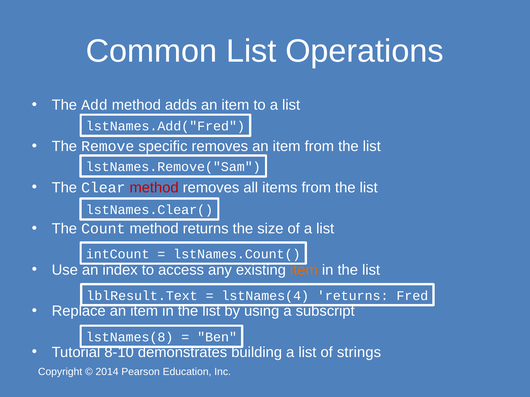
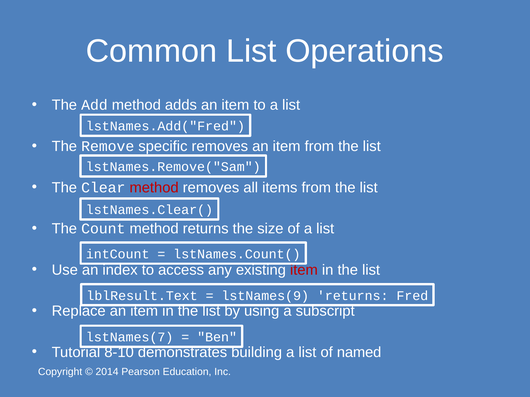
item at (304, 270) colour: orange -> red
lstNames(4: lstNames(4 -> lstNames(9
lstNames(8: lstNames(8 -> lstNames(7
strings: strings -> named
